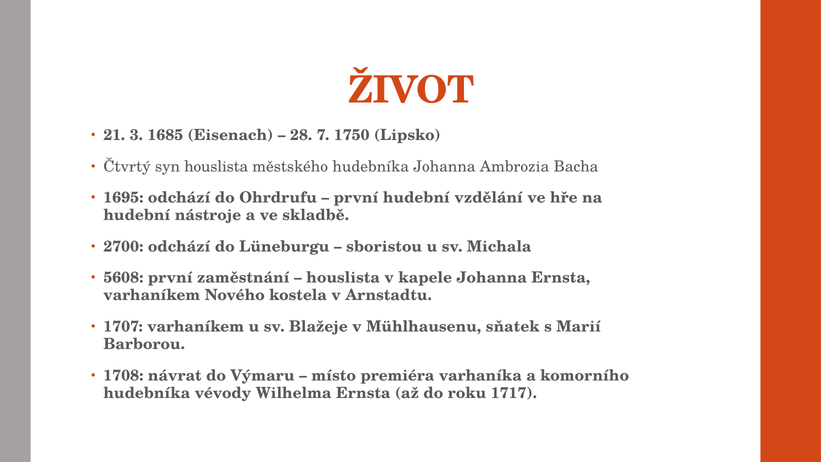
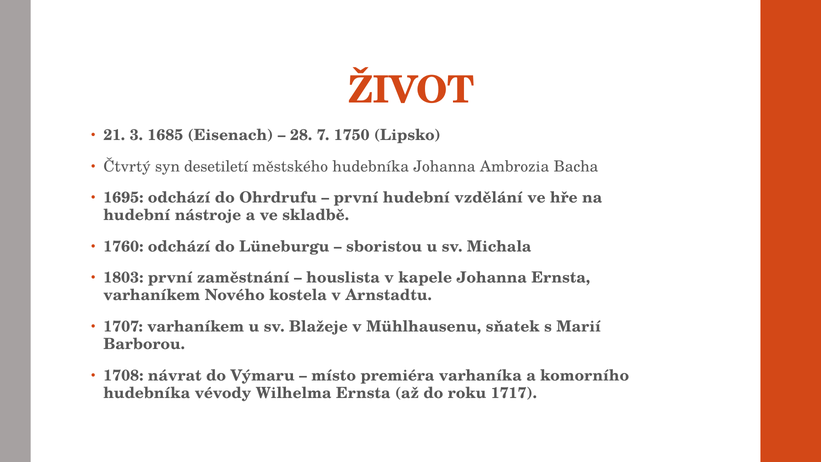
syn houslista: houslista -> desetiletí
2700: 2700 -> 1760
5608: 5608 -> 1803
